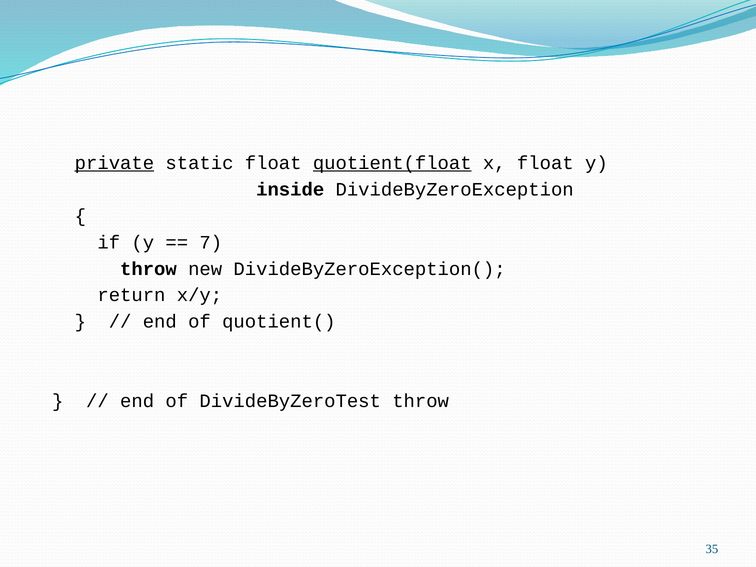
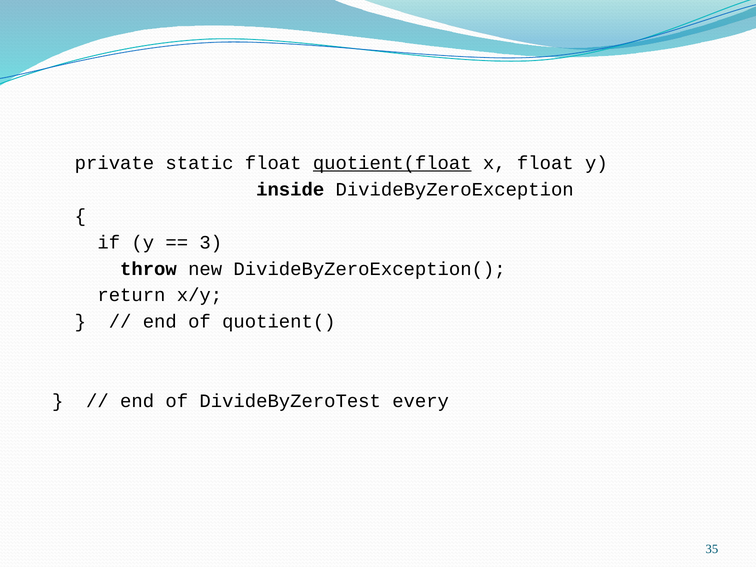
private underline: present -> none
7: 7 -> 3
DivideByZeroTest throw: throw -> every
